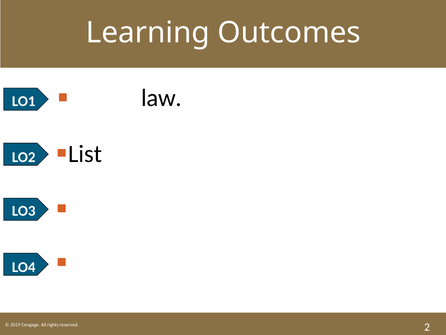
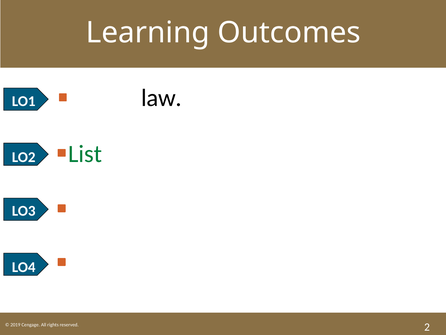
List colour: black -> green
